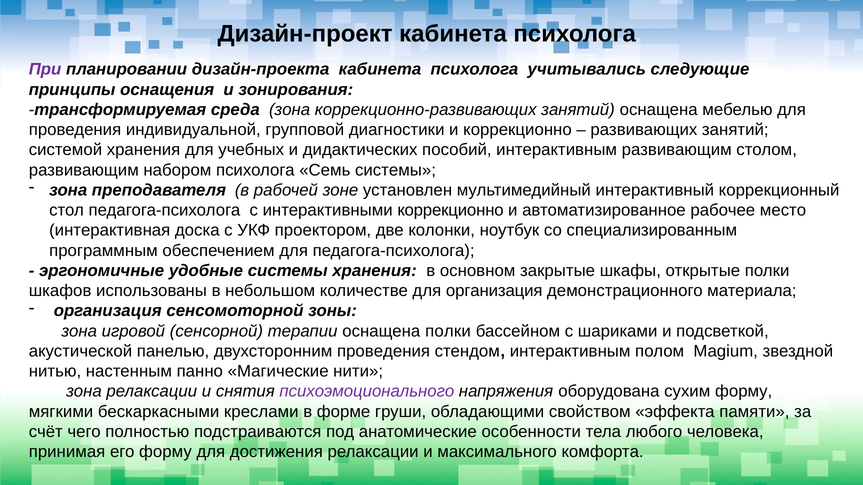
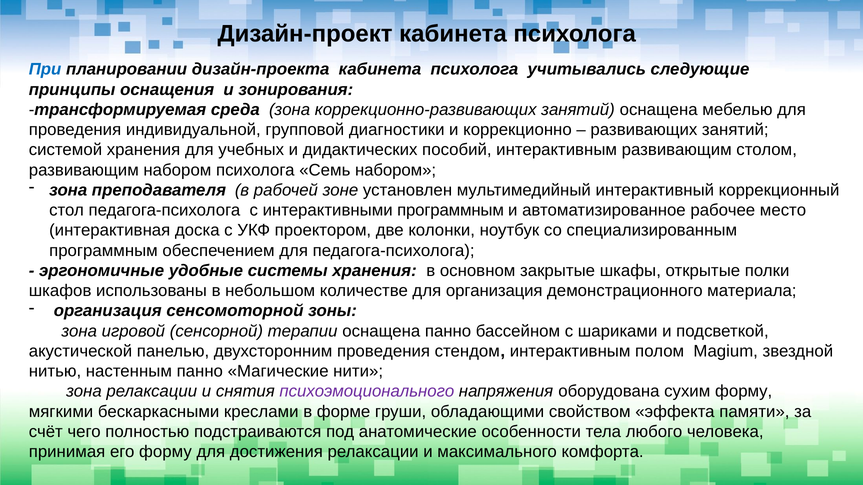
При colour: purple -> blue
Семь системы: системы -> набором
интерактивными коррекционно: коррекционно -> программным
оснащена полки: полки -> панно
